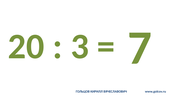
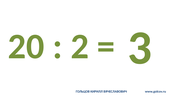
3: 3 -> 2
7: 7 -> 3
